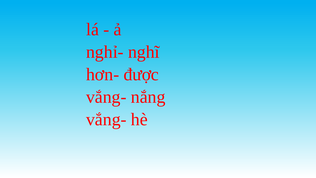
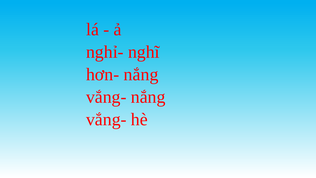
hơn- được: được -> nắng
